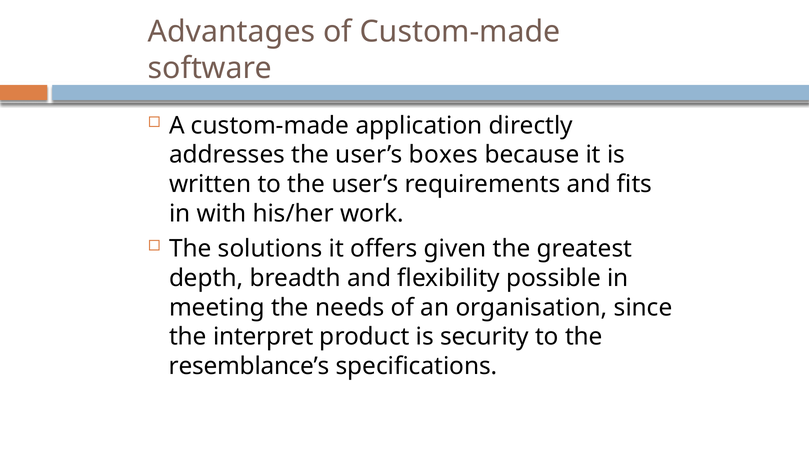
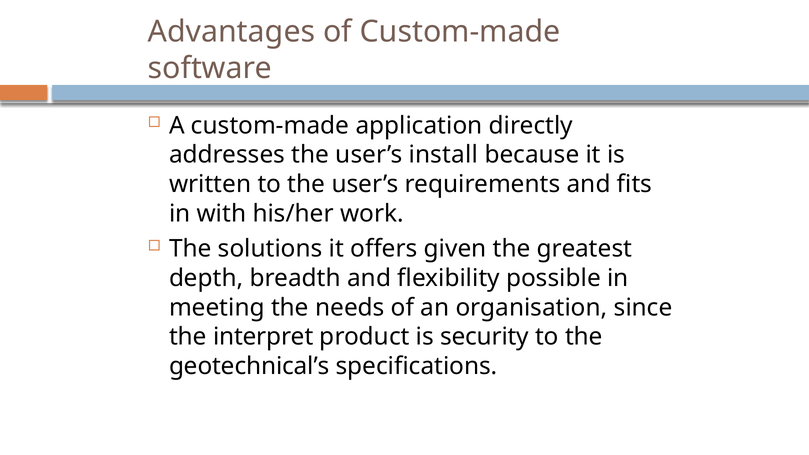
boxes: boxes -> install
resemblance’s: resemblance’s -> geotechnical’s
